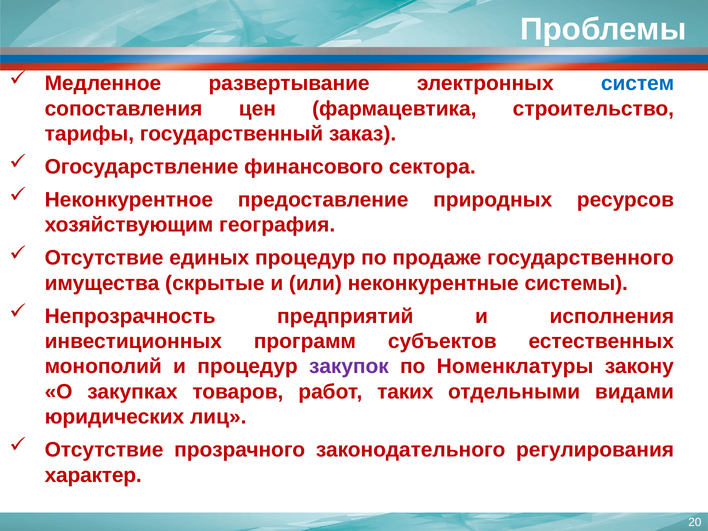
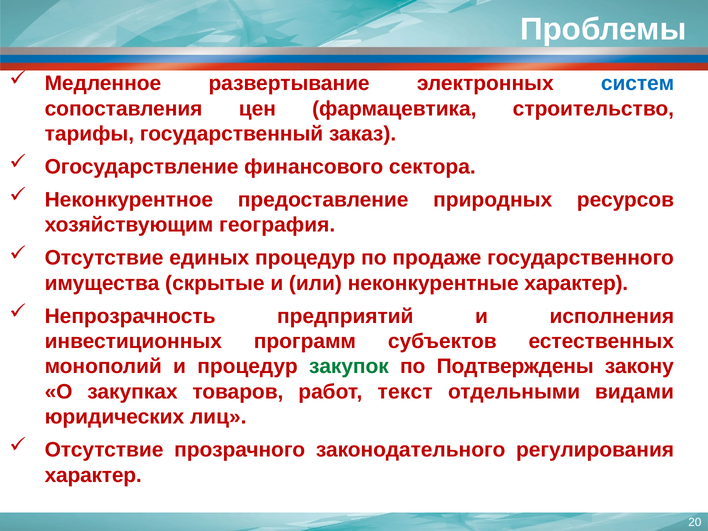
неконкурентные системы: системы -> характер
закупок colour: purple -> green
Номенклатуры: Номенклатуры -> Подтверждены
таких: таких -> текст
